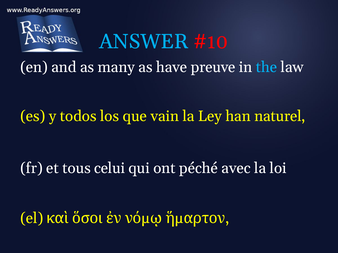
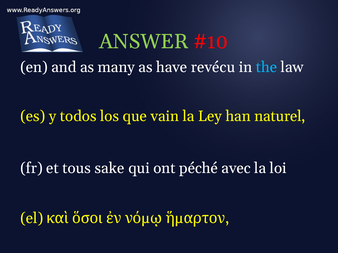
ANSWER colour: light blue -> light green
preuve: preuve -> revécu
celui: celui -> sake
